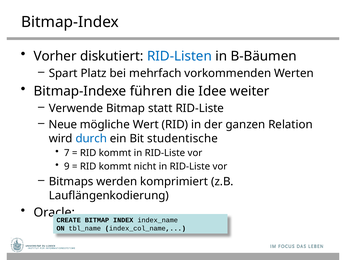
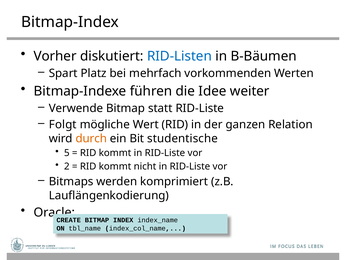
Neue: Neue -> Folgt
durch colour: blue -> orange
7: 7 -> 5
9: 9 -> 2
